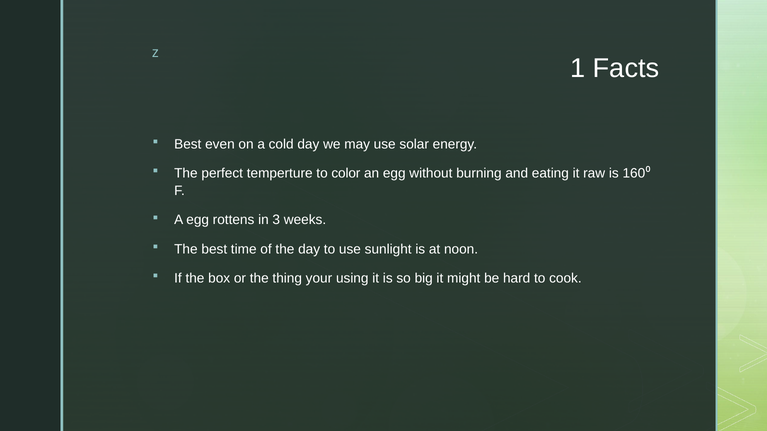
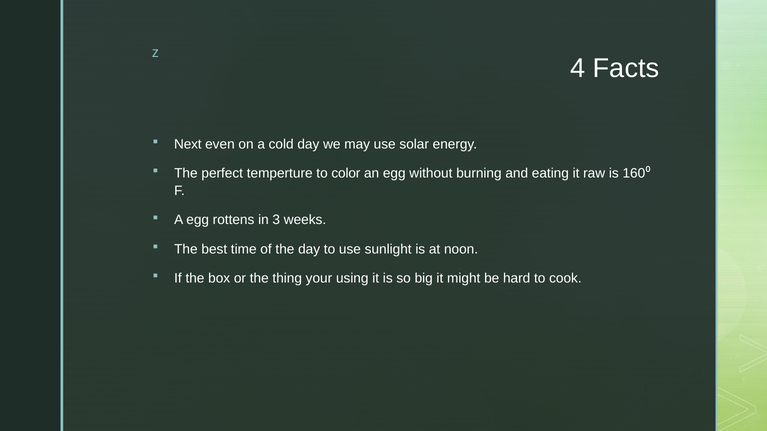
1: 1 -> 4
Best at (188, 144): Best -> Next
